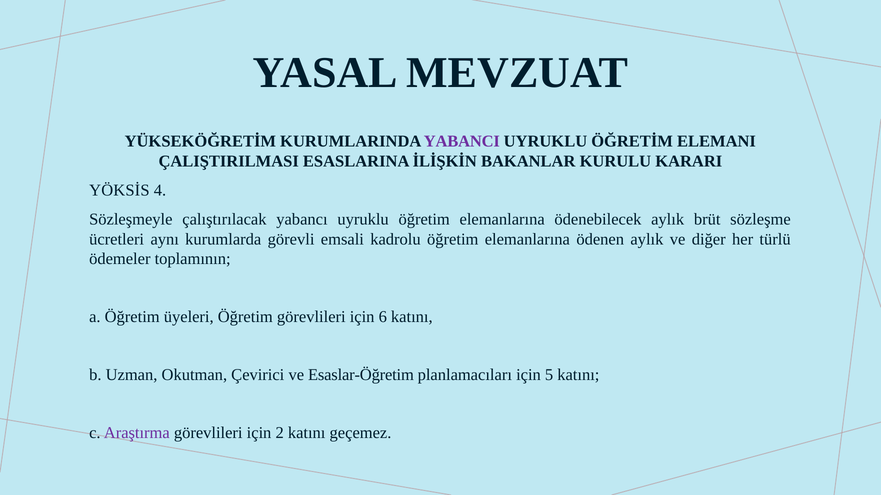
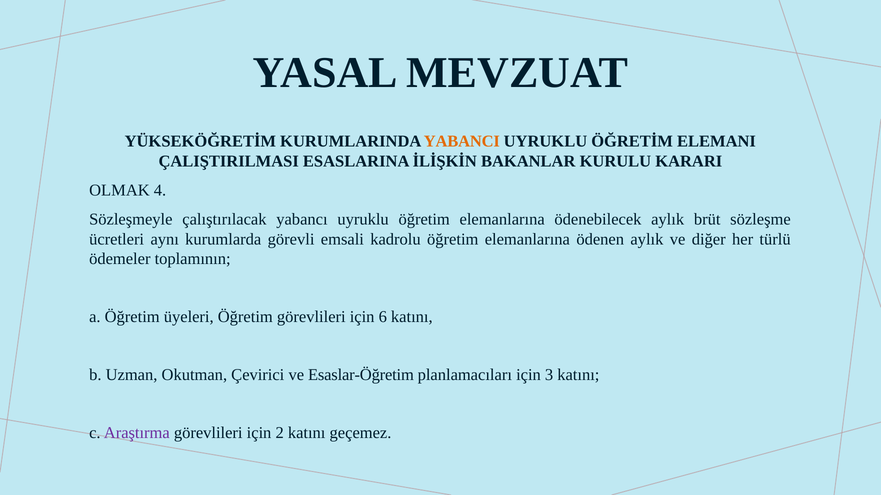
YABANCI colour: purple -> orange
YÖKSİS: YÖKSİS -> OLMAK
5: 5 -> 3
